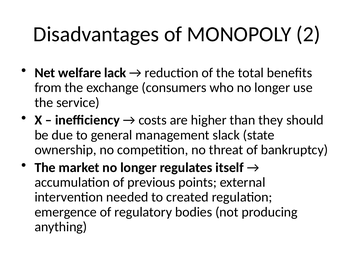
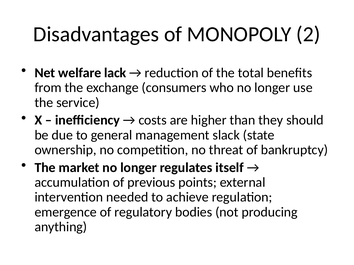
created: created -> achieve
